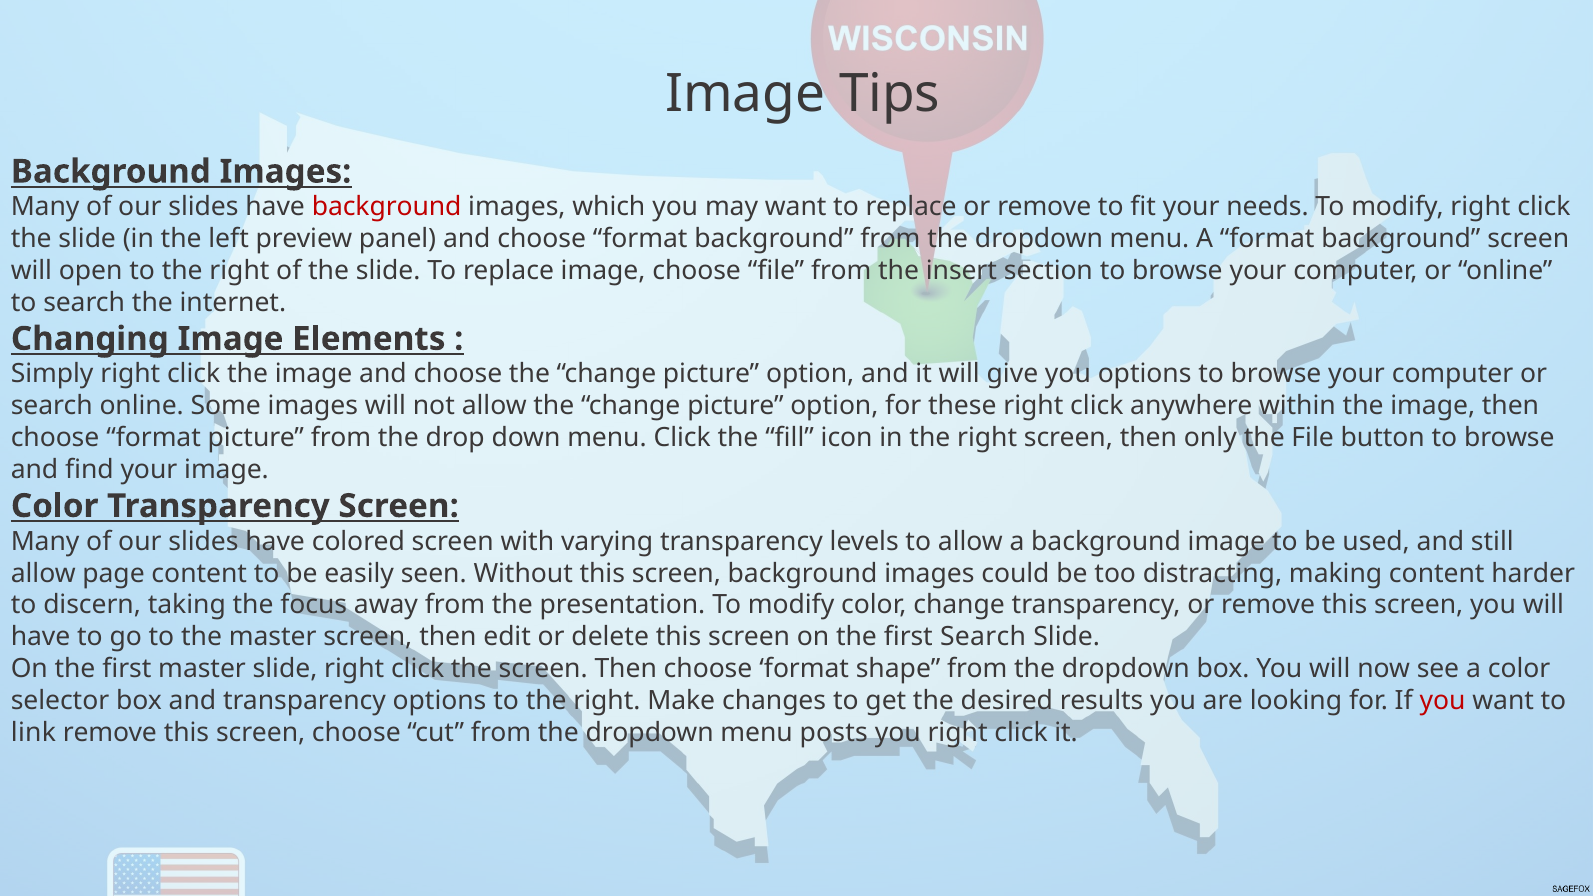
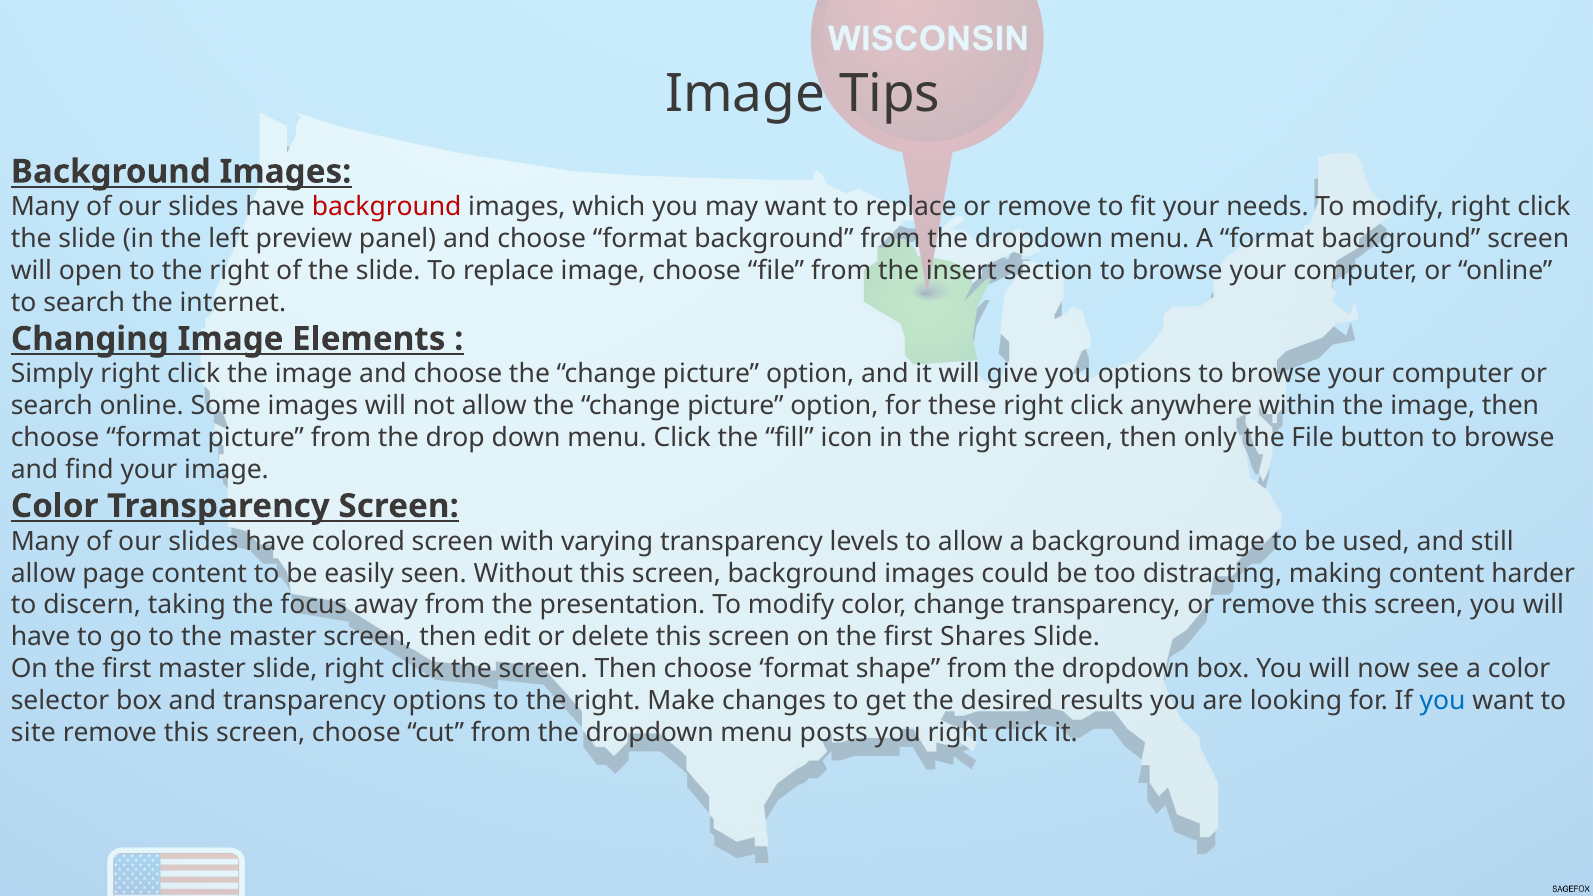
first Search: Search -> Shares
you at (1443, 701) colour: red -> blue
link: link -> site
